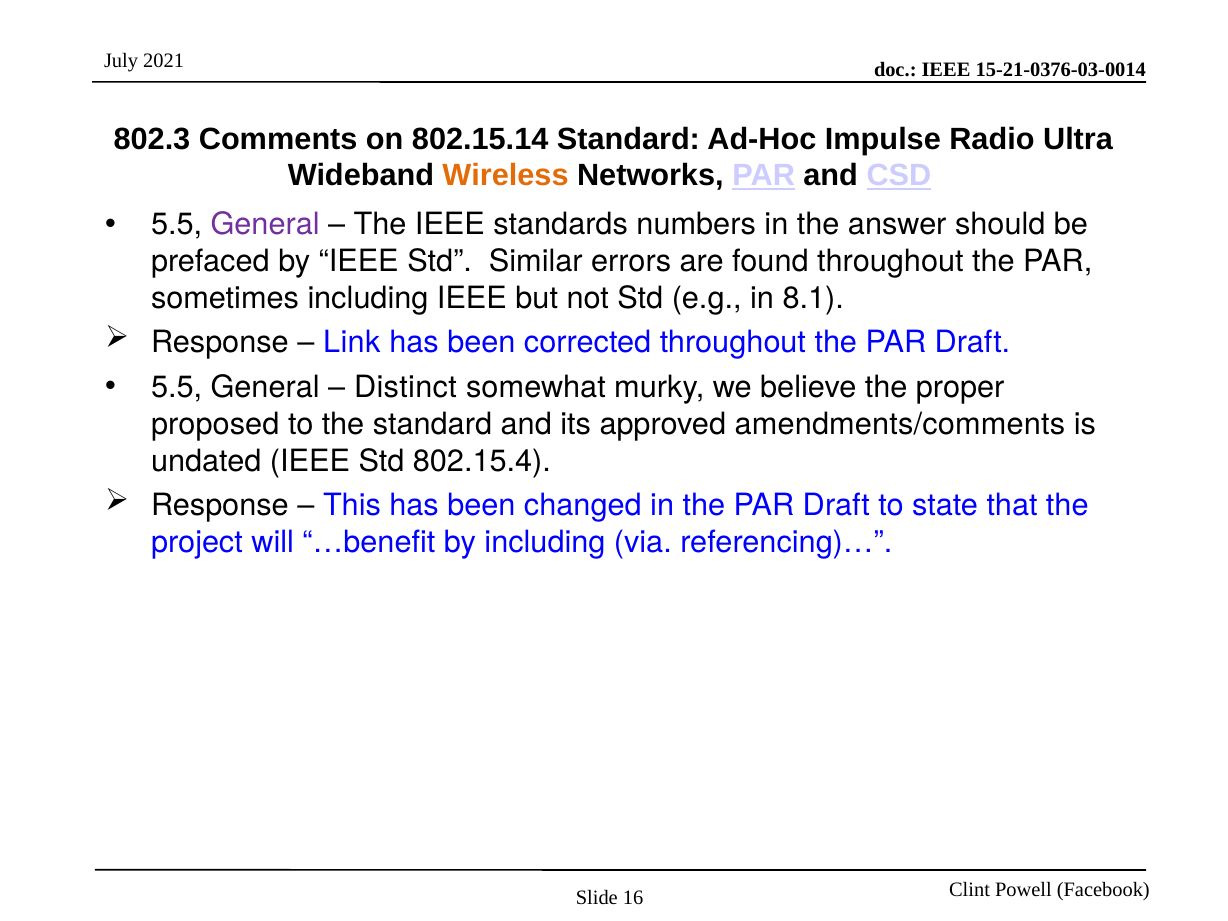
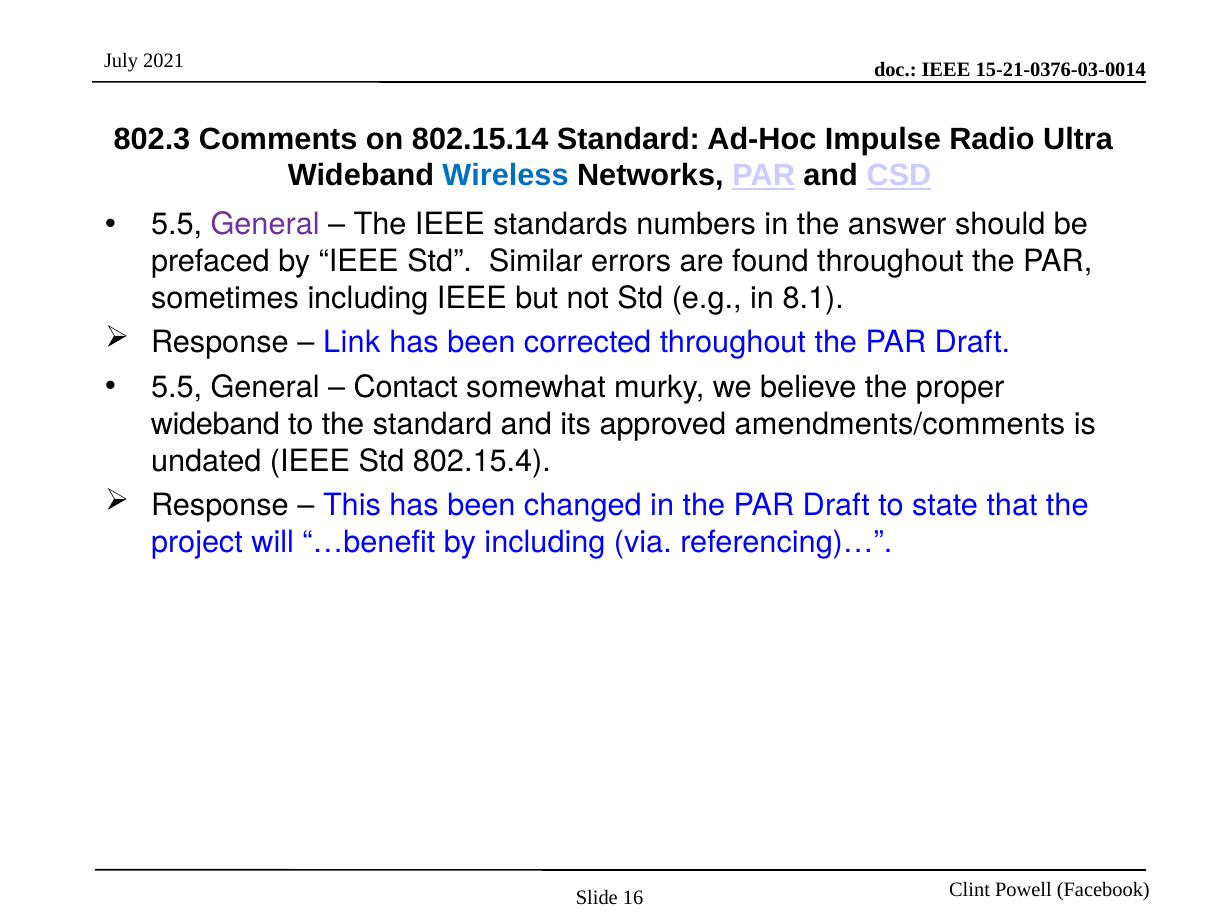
Wireless colour: orange -> blue
Distinct: Distinct -> Contact
proposed at (215, 424): proposed -> wideband
